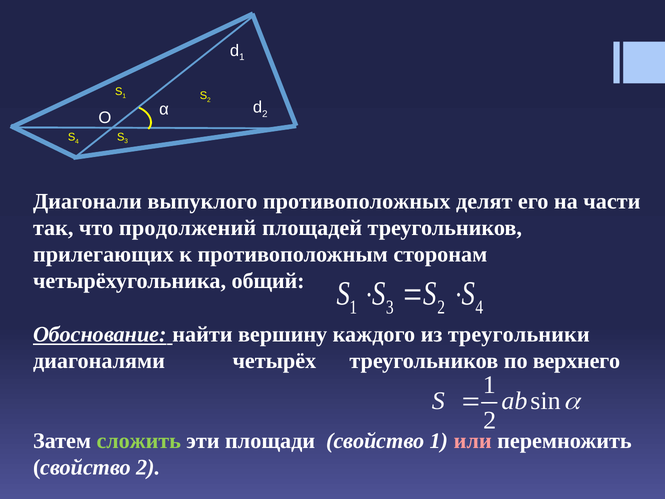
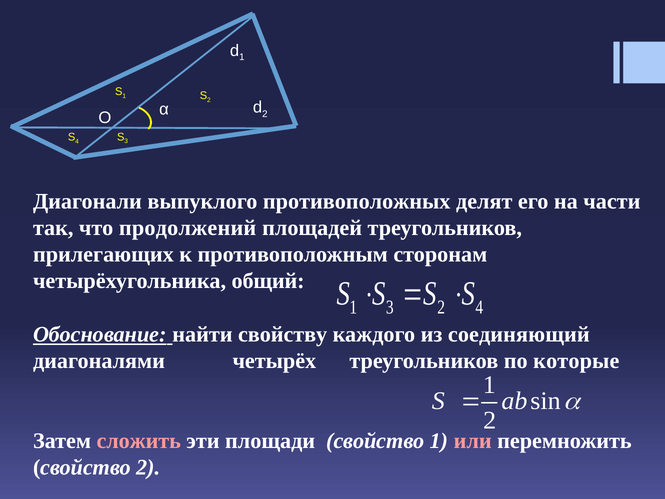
вершину: вершину -> свойству
треугольники: треугольники -> соединяющий
верхнего: верхнего -> которые
сложить colour: light green -> pink
